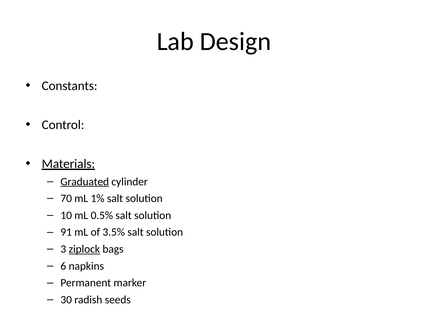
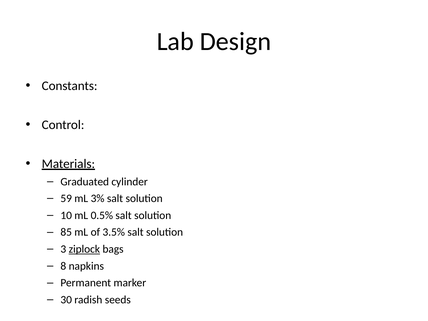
Graduated underline: present -> none
70: 70 -> 59
1%: 1% -> 3%
91: 91 -> 85
6: 6 -> 8
